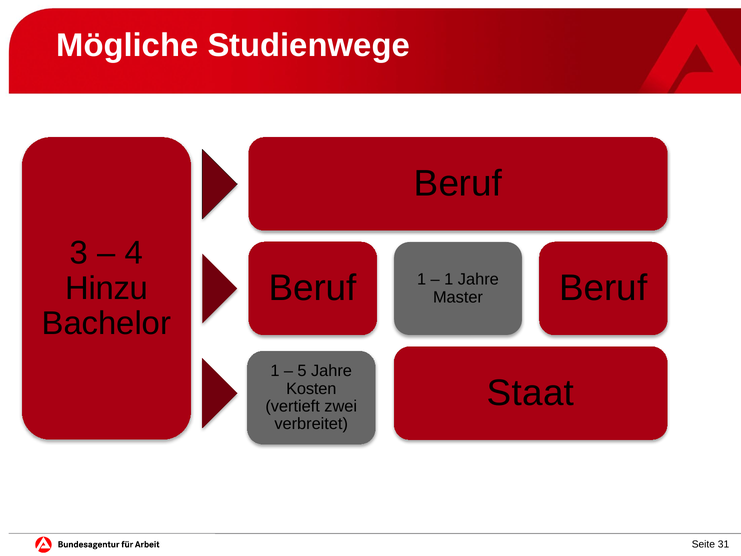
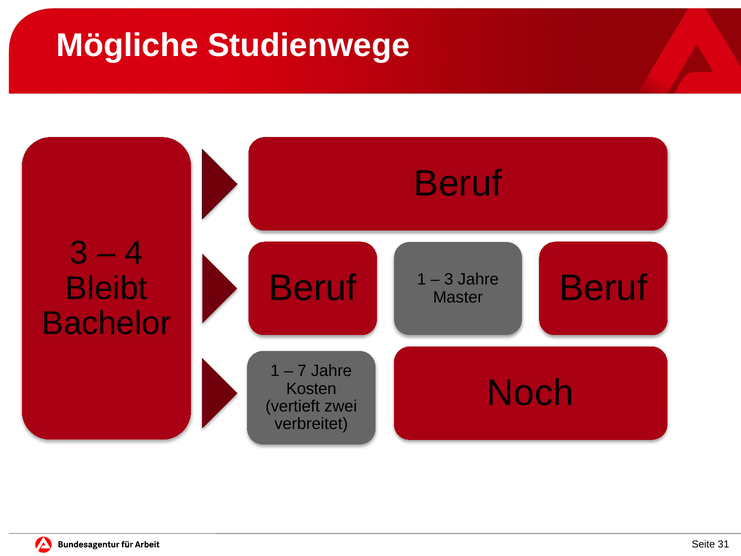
1 at (449, 280): 1 -> 3
Hinzu: Hinzu -> Bleibt
5: 5 -> 7
Staat: Staat -> Noch
